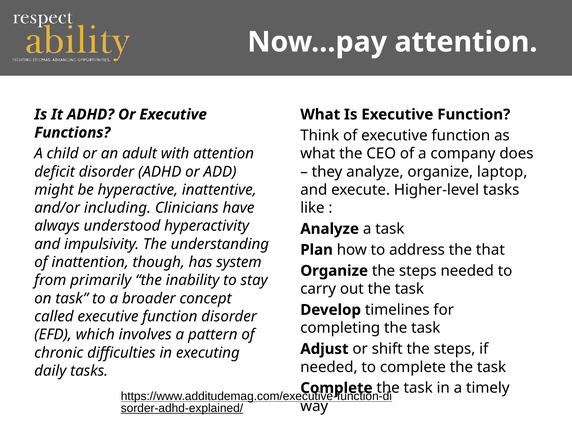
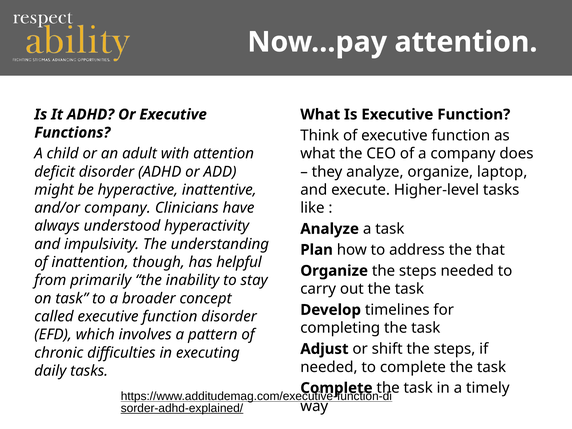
and/or including: including -> company
system: system -> helpful
